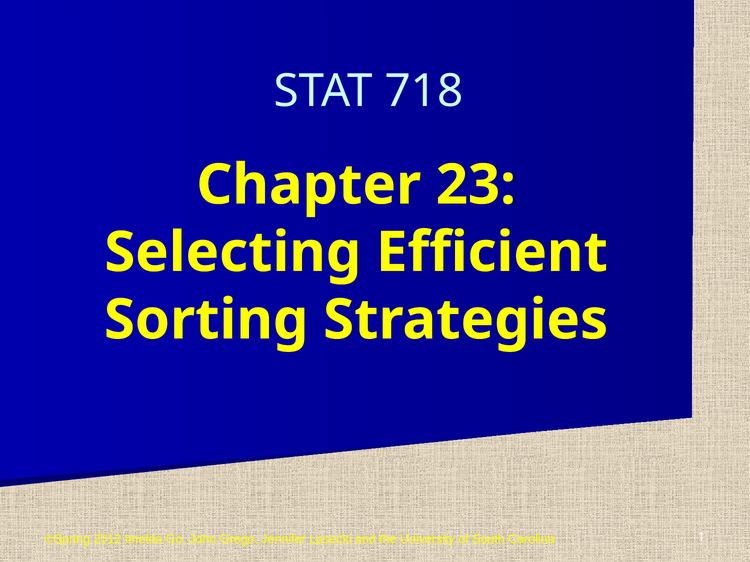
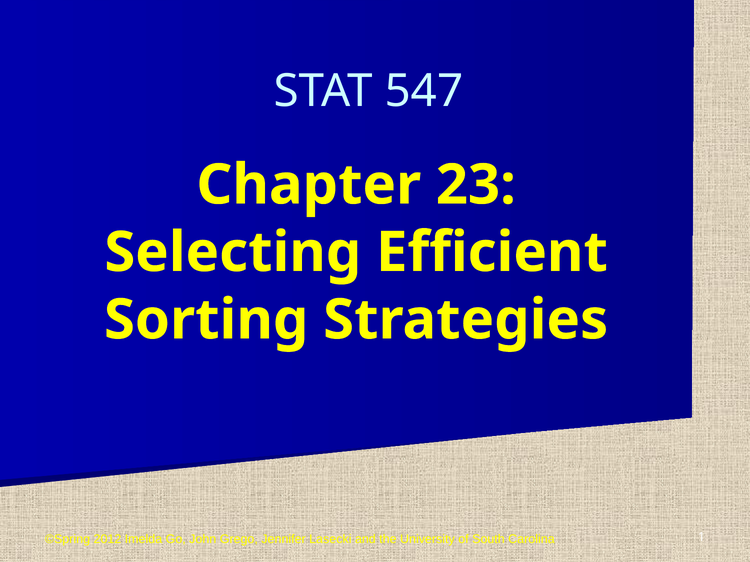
718: 718 -> 547
